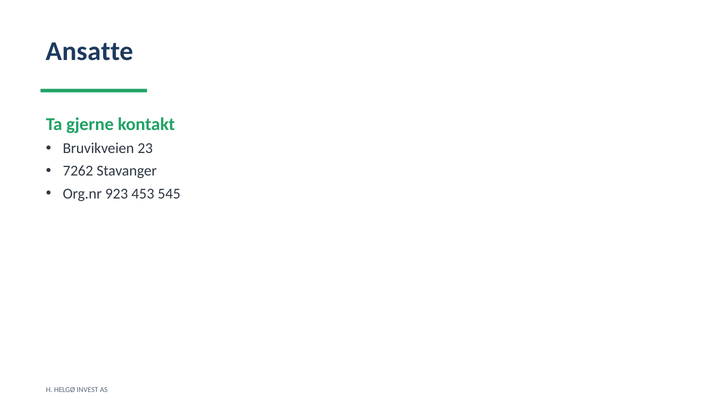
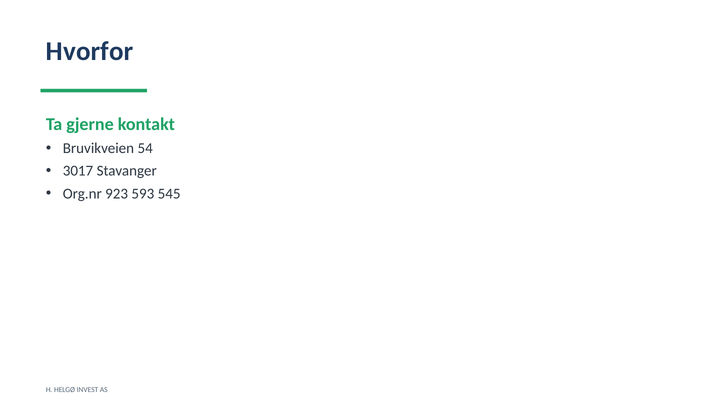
Ansatte: Ansatte -> Hvorfor
23: 23 -> 54
7262: 7262 -> 3017
453: 453 -> 593
